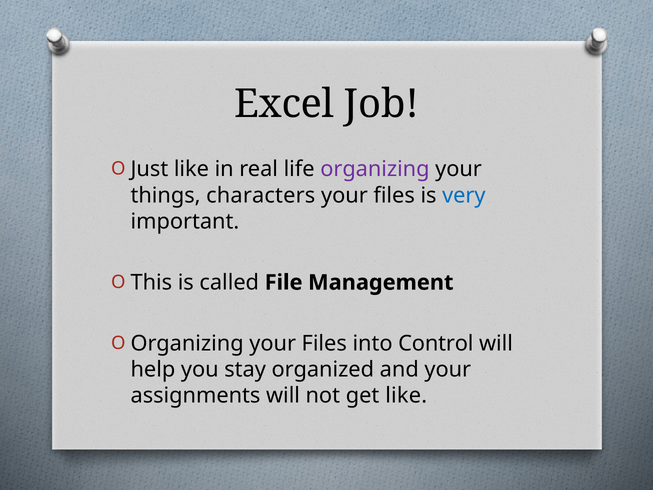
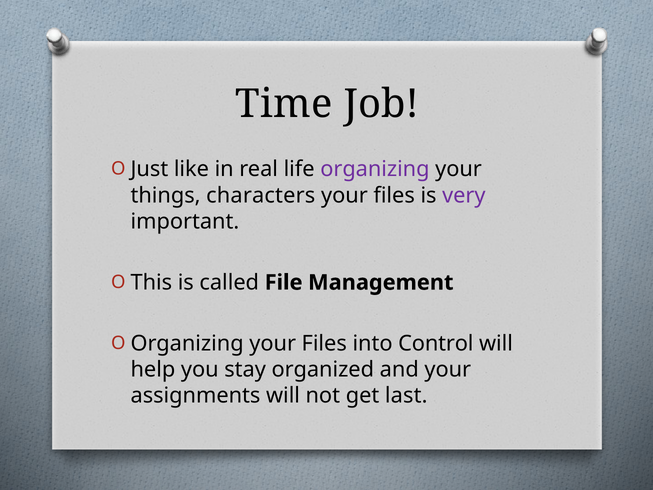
Excel: Excel -> Time
very colour: blue -> purple
get like: like -> last
